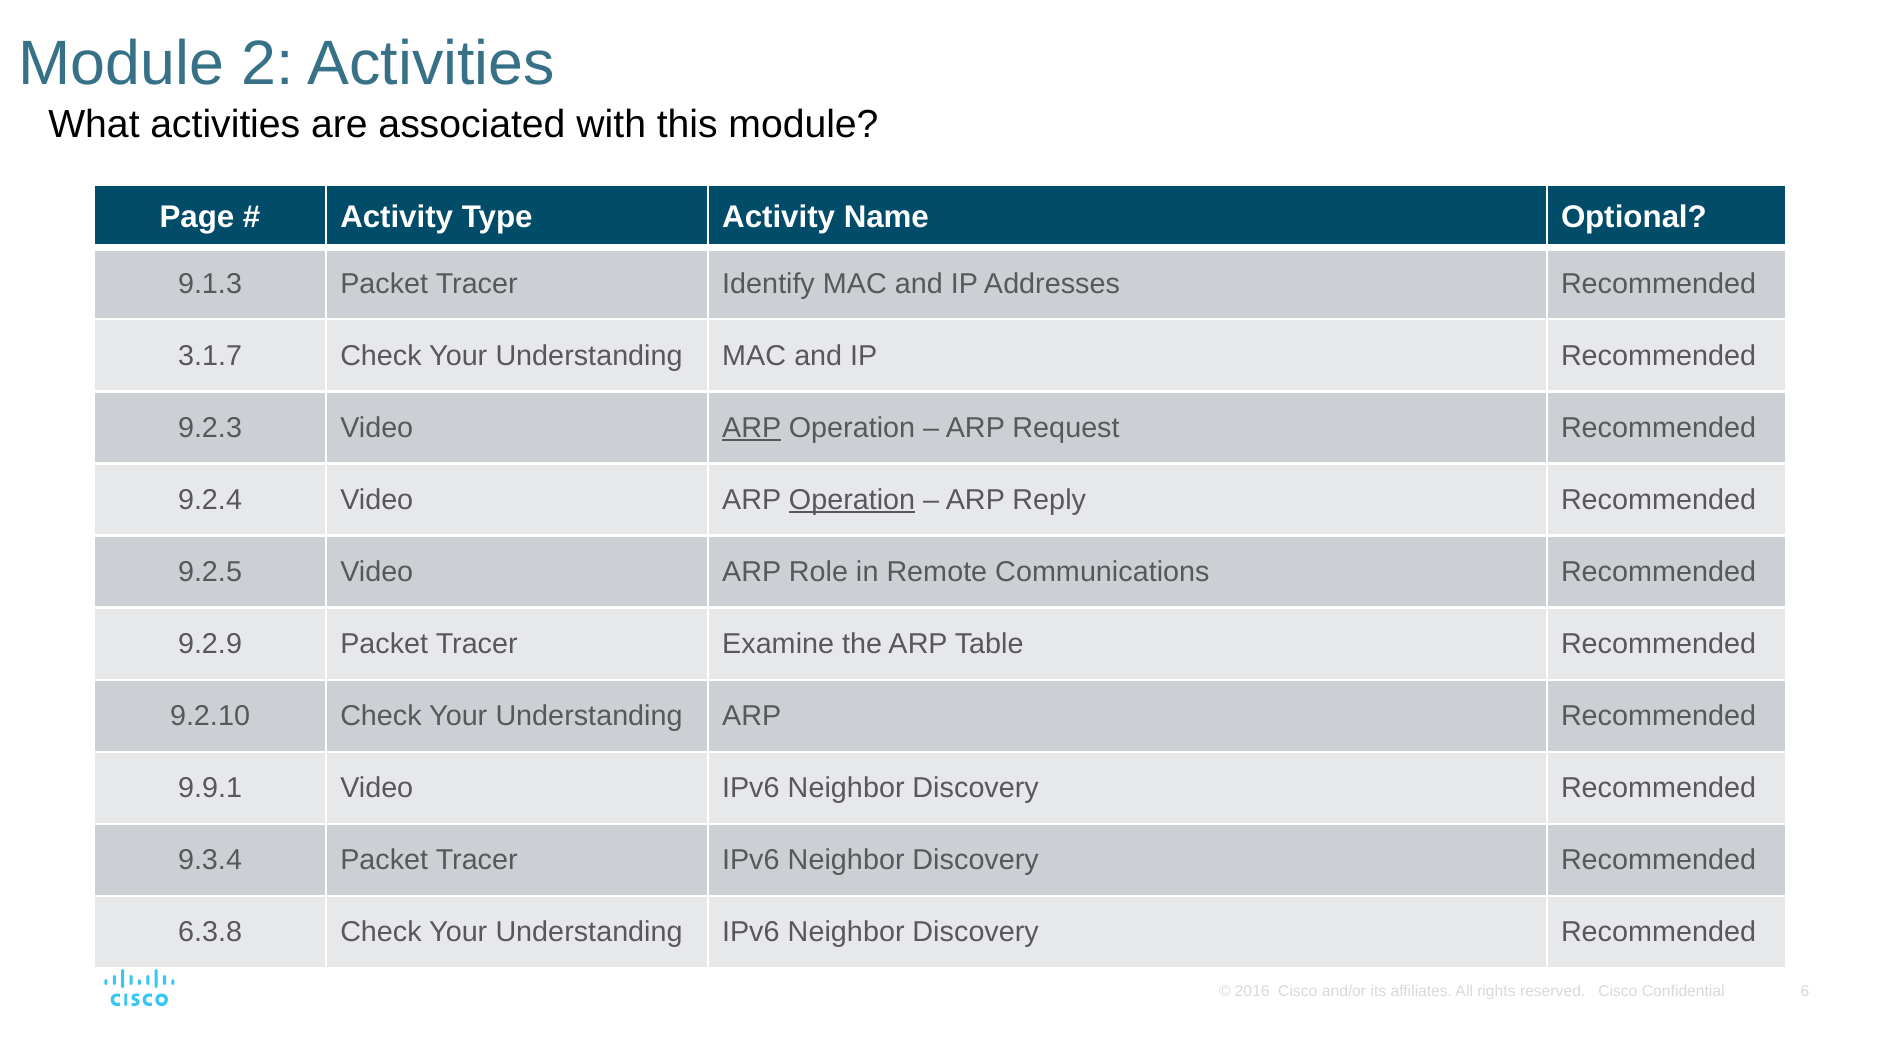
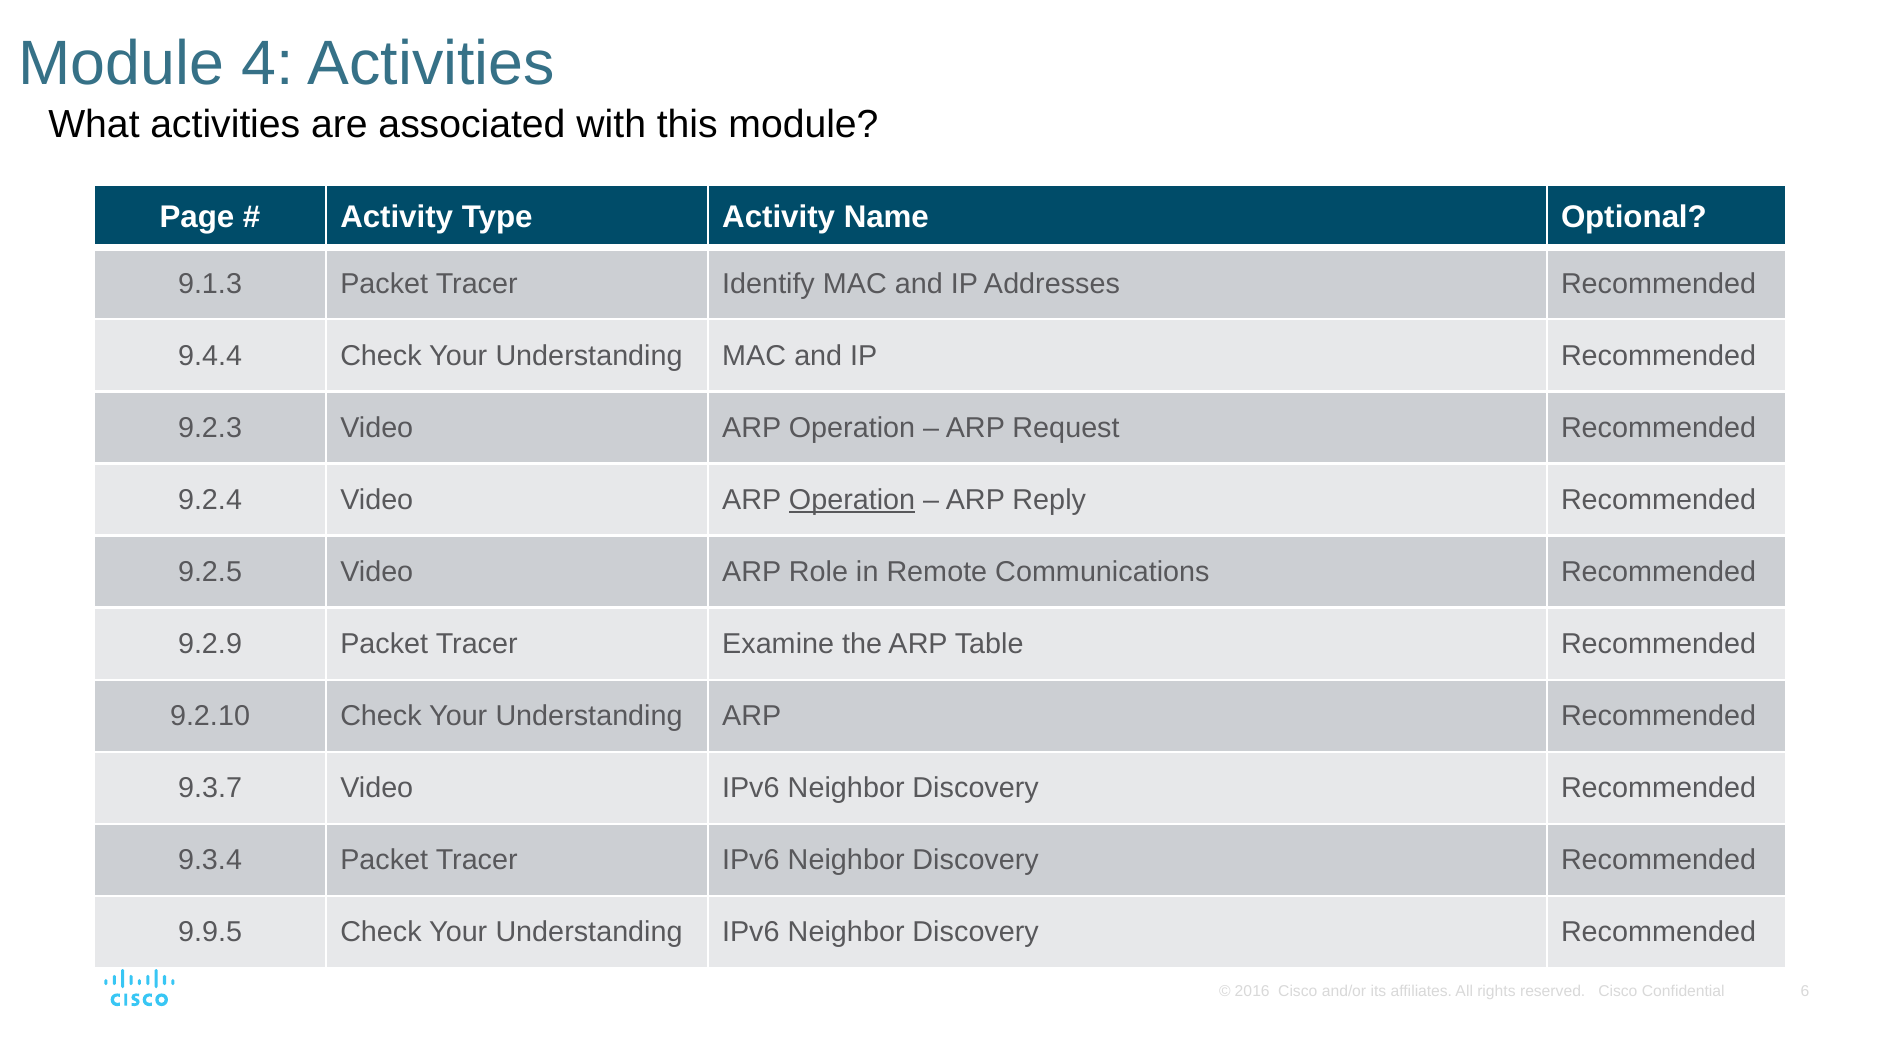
2: 2 -> 4
3.1.7: 3.1.7 -> 9.4.4
ARP at (752, 428) underline: present -> none
9.9.1: 9.9.1 -> 9.3.7
6.3.8: 6.3.8 -> 9.9.5
